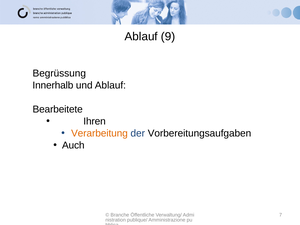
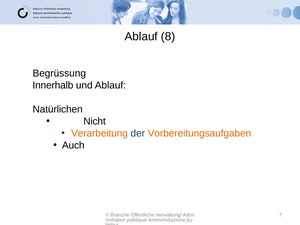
9: 9 -> 8
Bearbeitete: Bearbeitete -> Natürlichen
Ihren: Ihren -> Nicht
Vorbereitungsaufgaben colour: black -> orange
